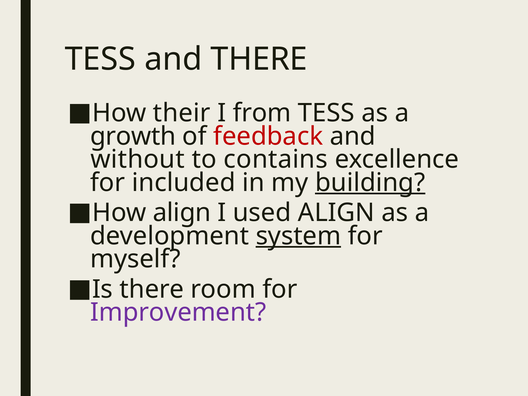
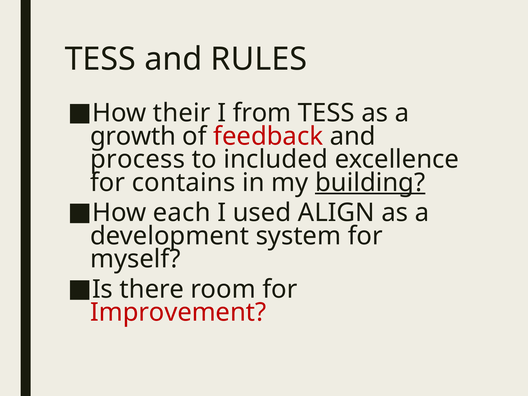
and THERE: THERE -> RULES
without: without -> process
contains: contains -> included
included: included -> contains
How align: align -> each
system underline: present -> none
Improvement colour: purple -> red
